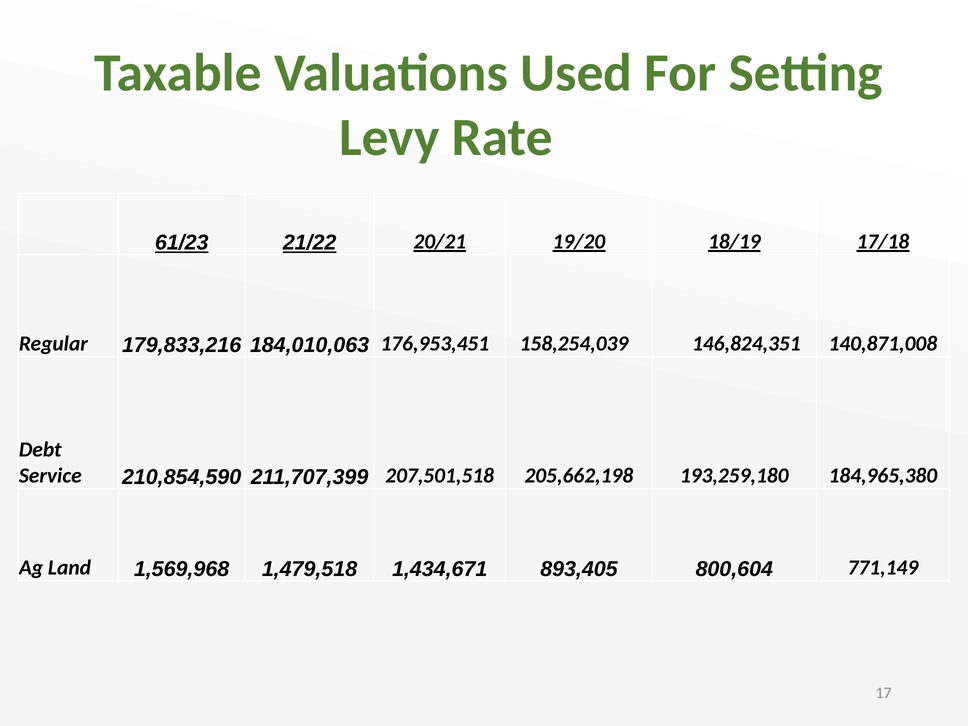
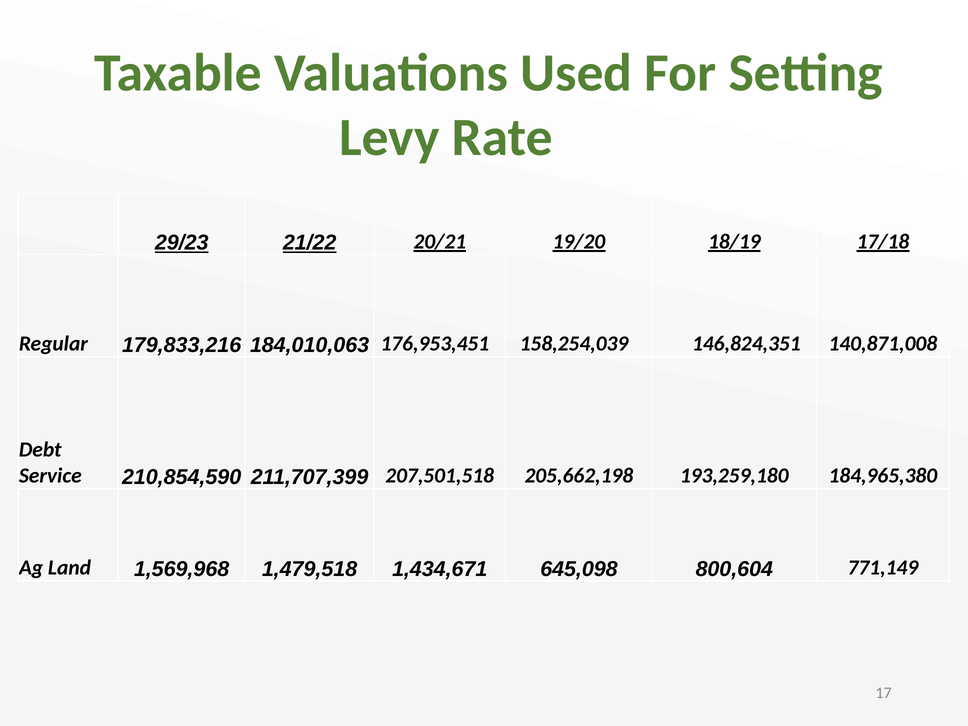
61/23: 61/23 -> 29/23
893,405: 893,405 -> 645,098
